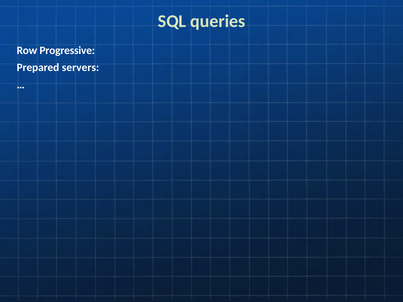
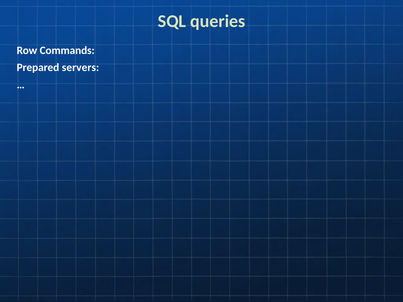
Progressive: Progressive -> Commands
